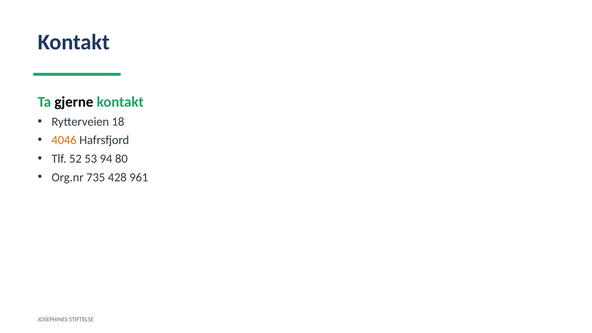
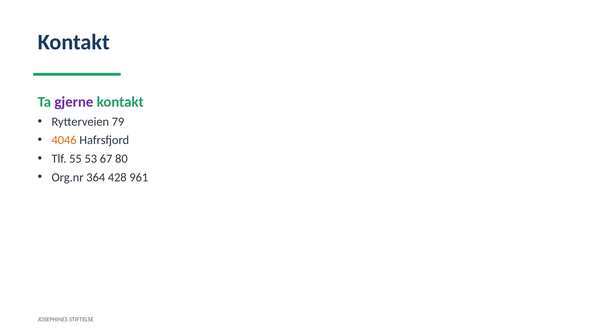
gjerne colour: black -> purple
18: 18 -> 79
52: 52 -> 55
94: 94 -> 67
735: 735 -> 364
